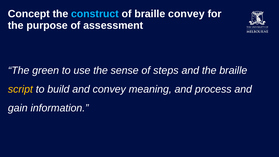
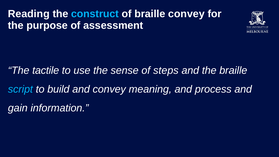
Concept: Concept -> Reading
green: green -> tactile
script colour: yellow -> light blue
